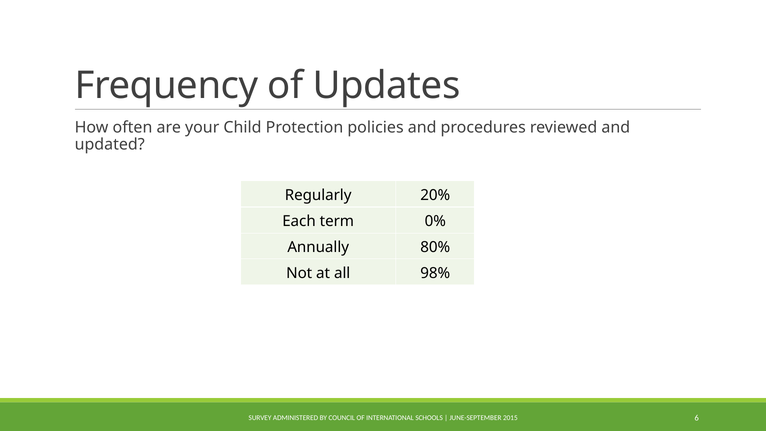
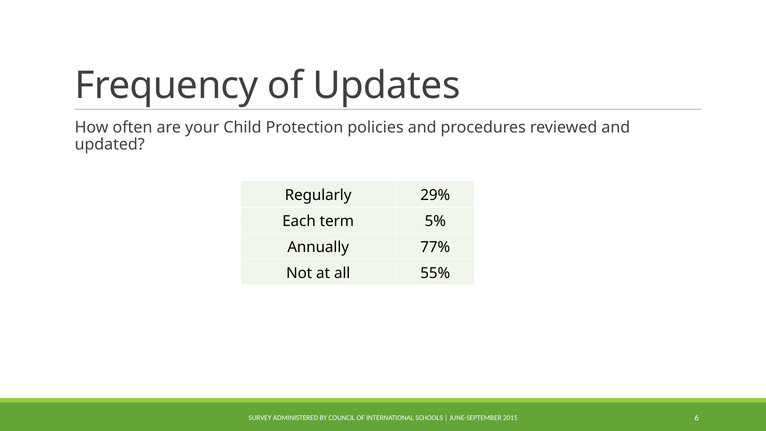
20%: 20% -> 29%
0%: 0% -> 5%
80%: 80% -> 77%
98%: 98% -> 55%
